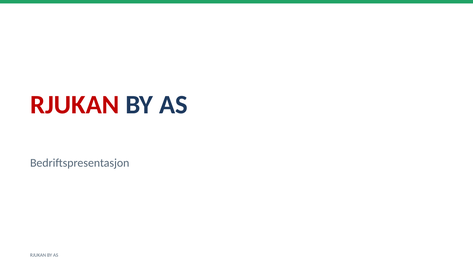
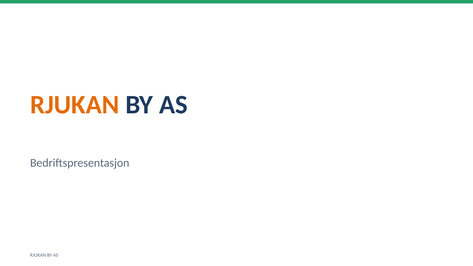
RJUKAN at (75, 105) colour: red -> orange
